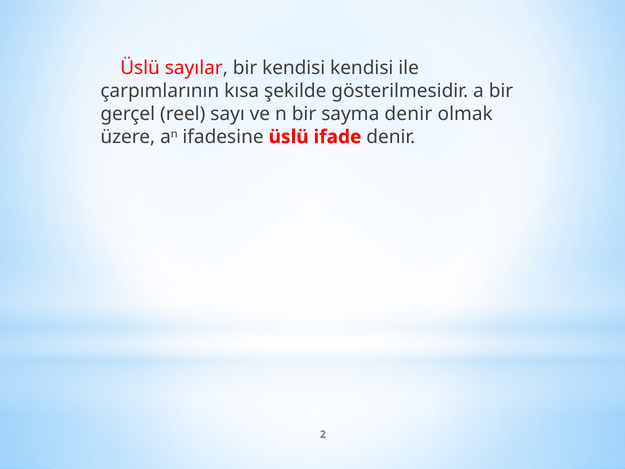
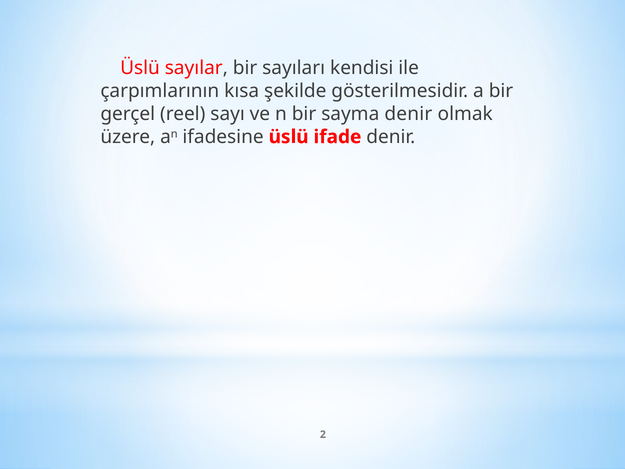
bir kendisi: kendisi -> sayıları
